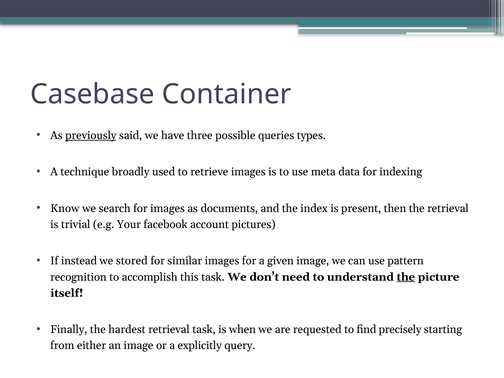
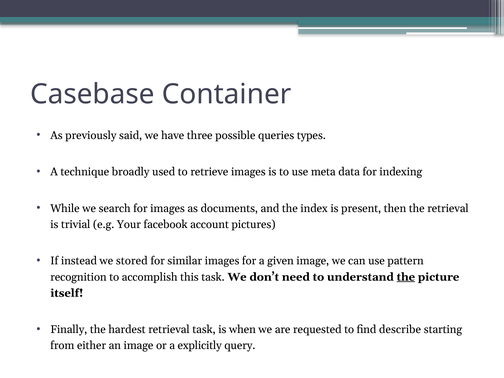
previously underline: present -> none
Know: Know -> While
precisely: precisely -> describe
